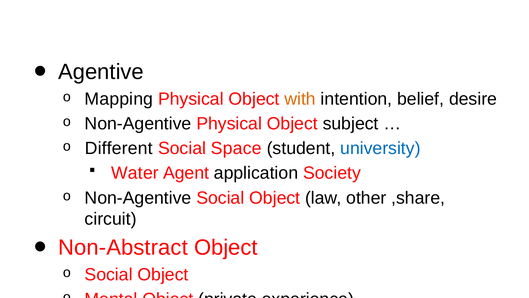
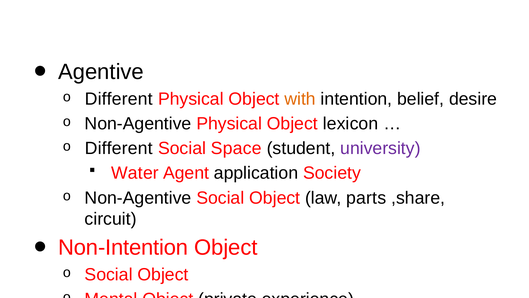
Mapping at (119, 99): Mapping -> Different
subject: subject -> lexicon
university colour: blue -> purple
other: other -> parts
Non-Abstract: Non-Abstract -> Non-Intention
